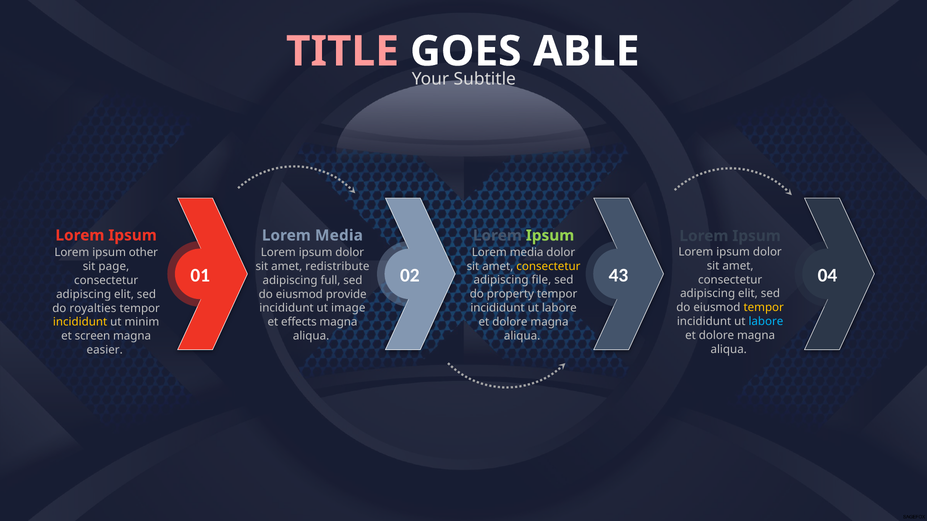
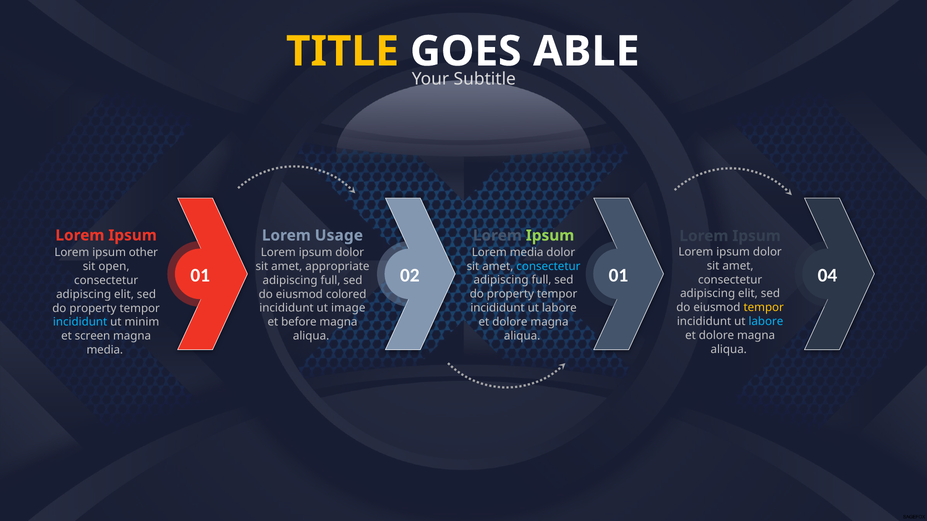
TITLE colour: pink -> yellow
Media at (339, 236): Media -> Usage
consectetur at (548, 266) colour: yellow -> light blue
redistribute: redistribute -> appropriate
page: page -> open
02 43: 43 -> 01
file at (541, 280): file -> full
provide: provide -> colored
royalties at (93, 308): royalties -> property
effects: effects -> before
incididunt at (80, 322) colour: yellow -> light blue
easier at (105, 350): easier -> media
